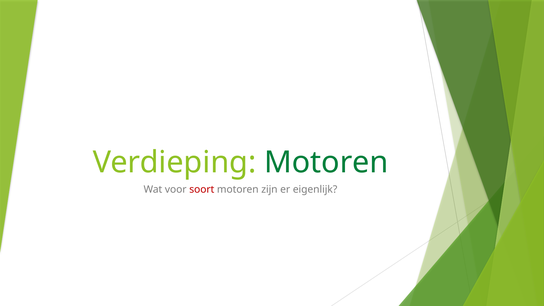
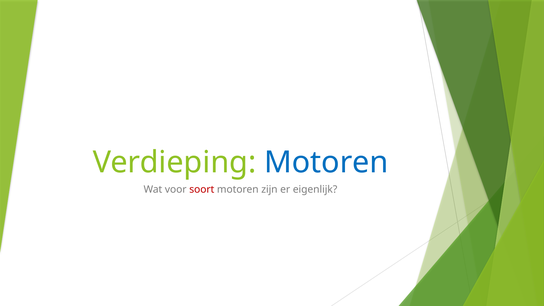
Motoren at (326, 162) colour: green -> blue
